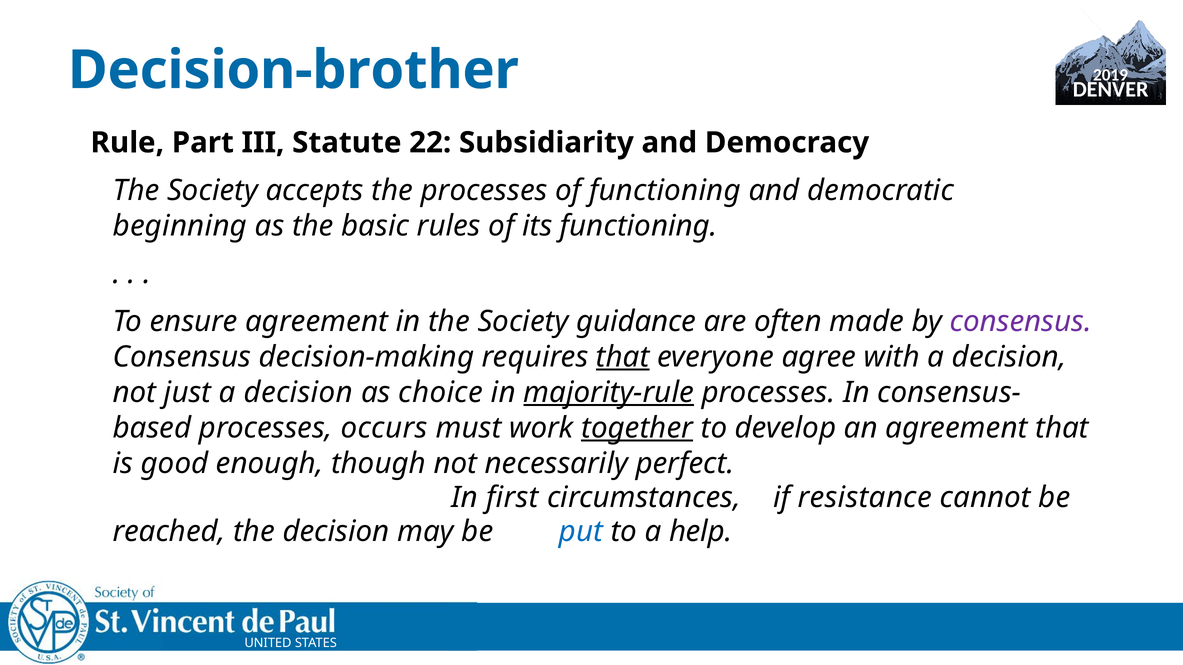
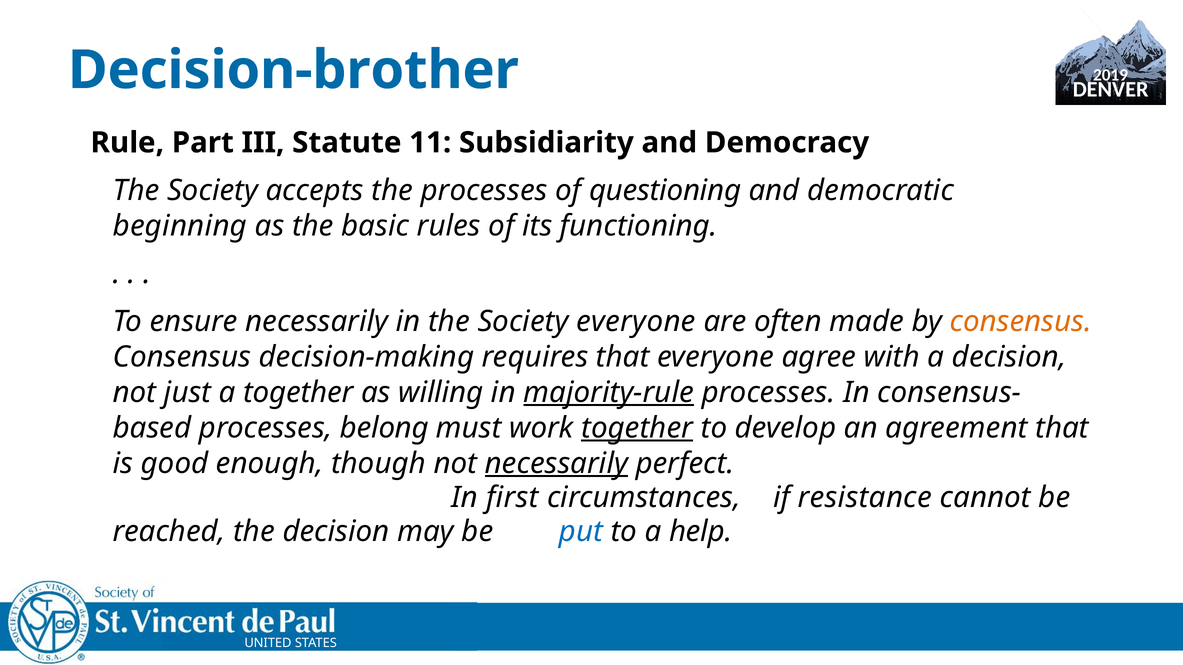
22: 22 -> 11
of functioning: functioning -> questioning
ensure agreement: agreement -> necessarily
Society guidance: guidance -> everyone
consensus at (1021, 322) colour: purple -> orange
that at (623, 357) underline: present -> none
just a decision: decision -> together
choice: choice -> willing
occurs: occurs -> belong
necessarily at (556, 464) underline: none -> present
